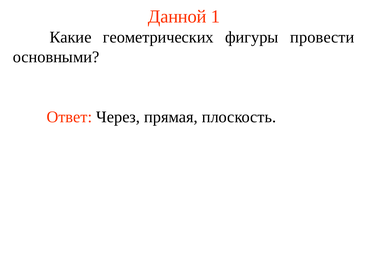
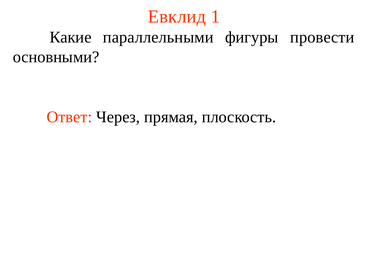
Данной: Данной -> Евклид
геометрических: геометрических -> параллельными
